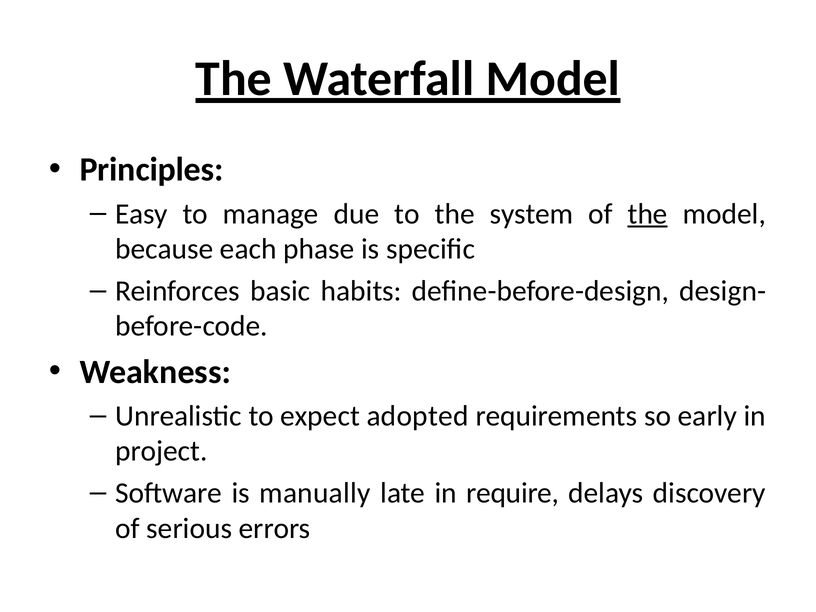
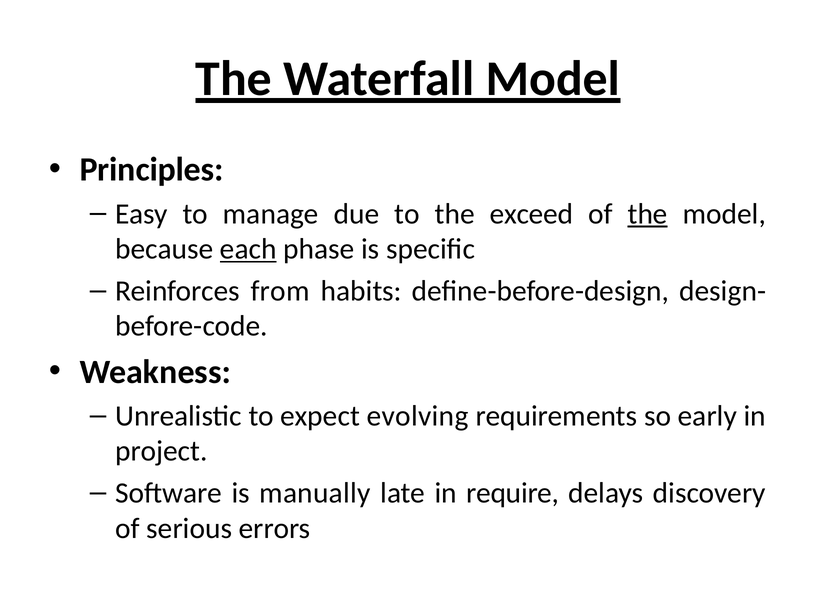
system: system -> exceed
each underline: none -> present
basic: basic -> from
adopted: adopted -> evolving
